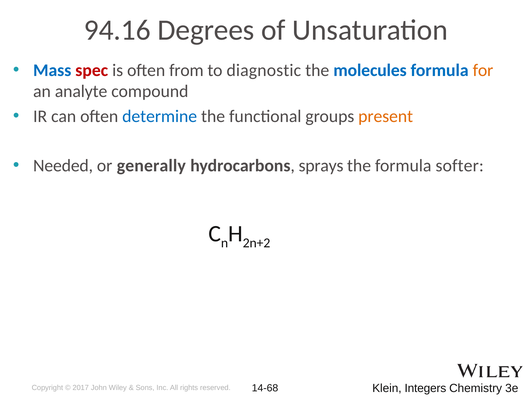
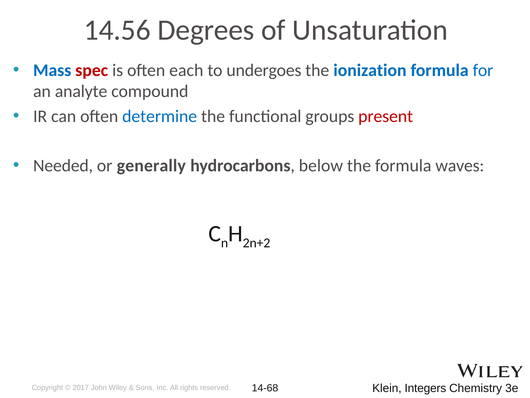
94.16: 94.16 -> 14.56
from: from -> each
diagnostic: diagnostic -> undergoes
molecules: molecules -> ionization
for colour: orange -> blue
present colour: orange -> red
sprays: sprays -> below
softer: softer -> waves
